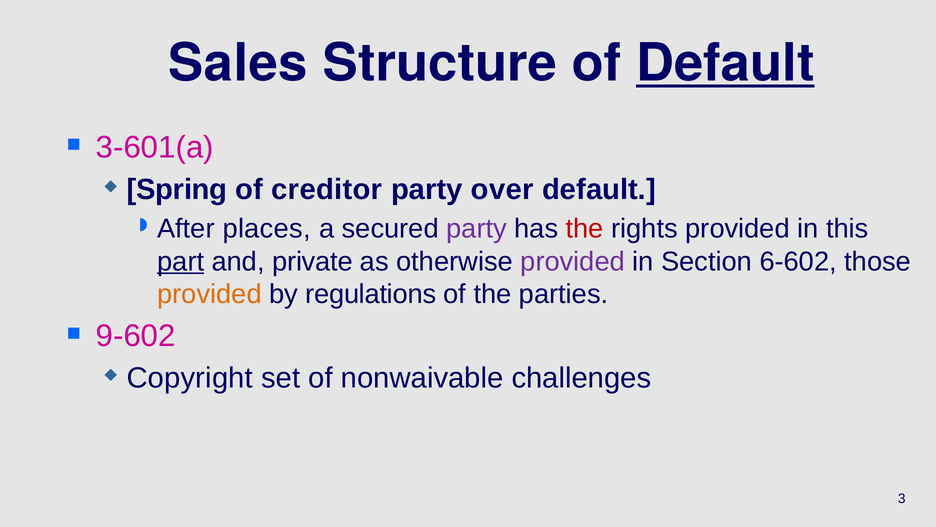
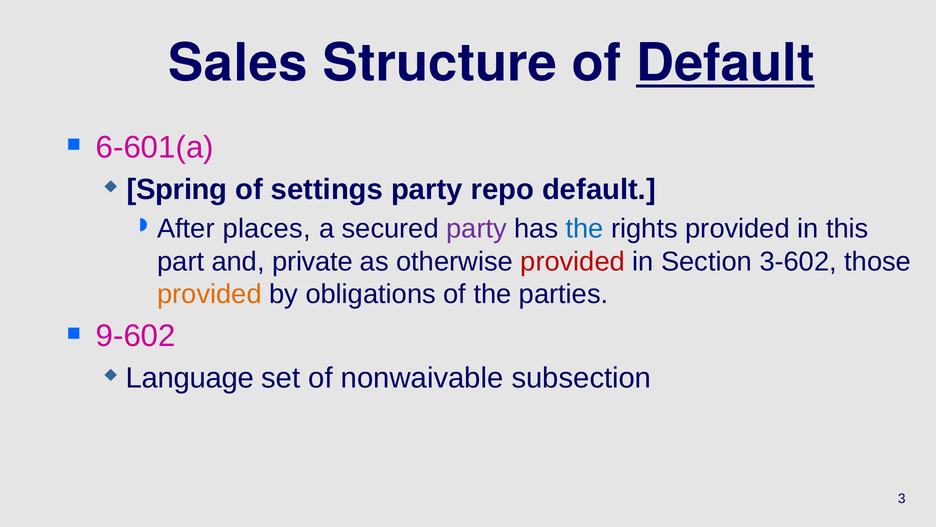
3-601(a: 3-601(a -> 6-601(a
creditor: creditor -> settings
over: over -> repo
the at (585, 229) colour: red -> blue
part underline: present -> none
provided at (573, 261) colour: purple -> red
6‑602: 6‑602 -> 3‑602
regulations: regulations -> obligations
Copyright: Copyright -> Language
challenges: challenges -> subsection
